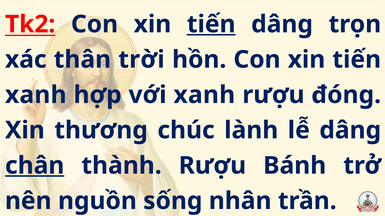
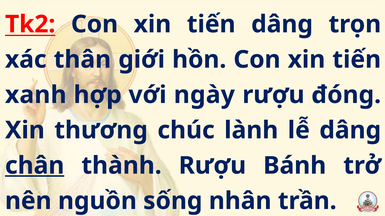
tiến at (211, 24) underline: present -> none
trời: trời -> giới
với xanh: xanh -> ngày
